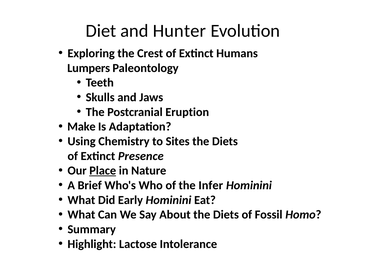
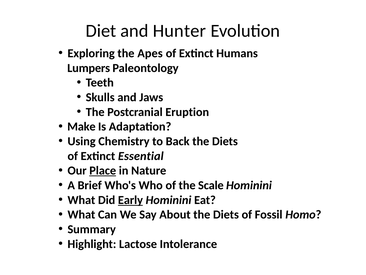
Crest: Crest -> Apes
Sites: Sites -> Back
Presence: Presence -> Essential
Infer: Infer -> Scale
Early underline: none -> present
